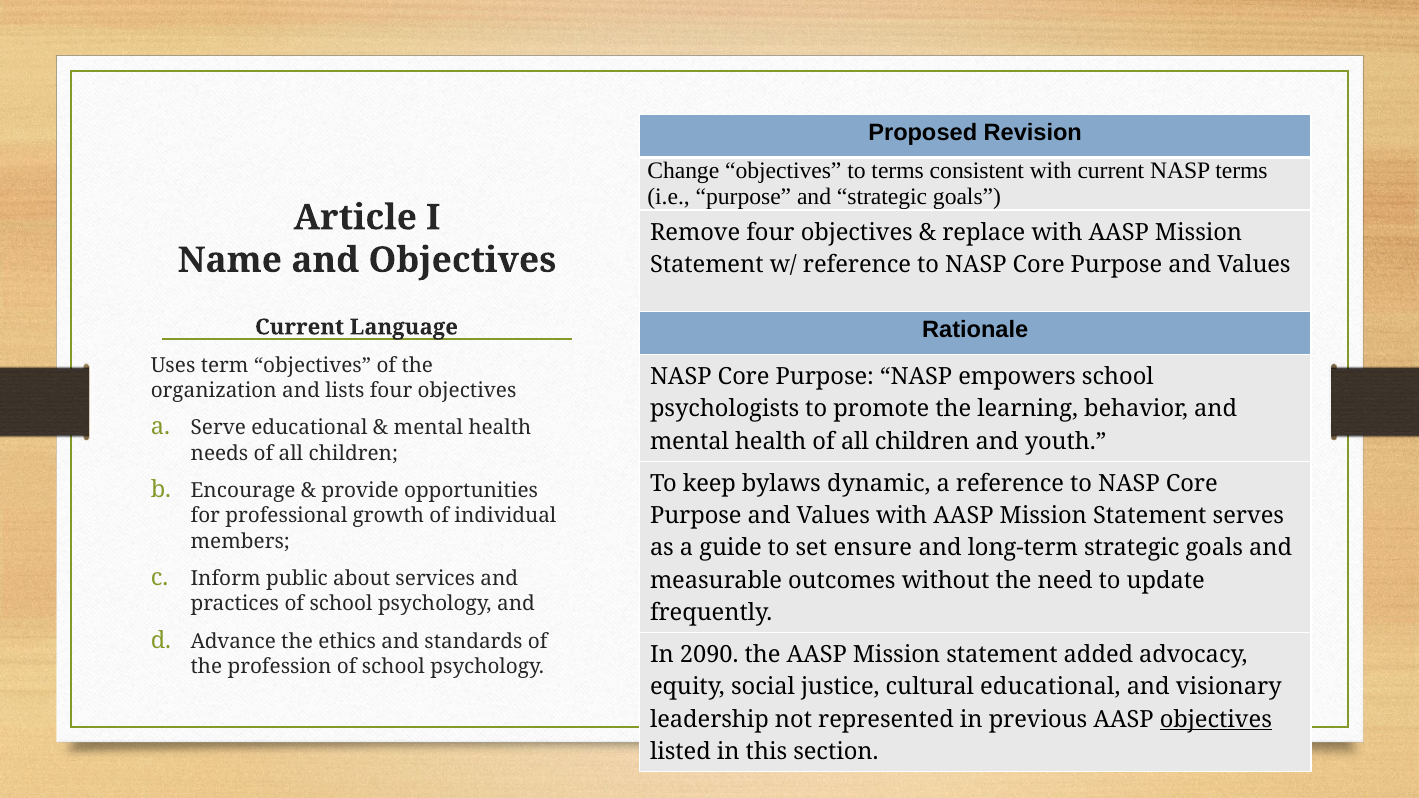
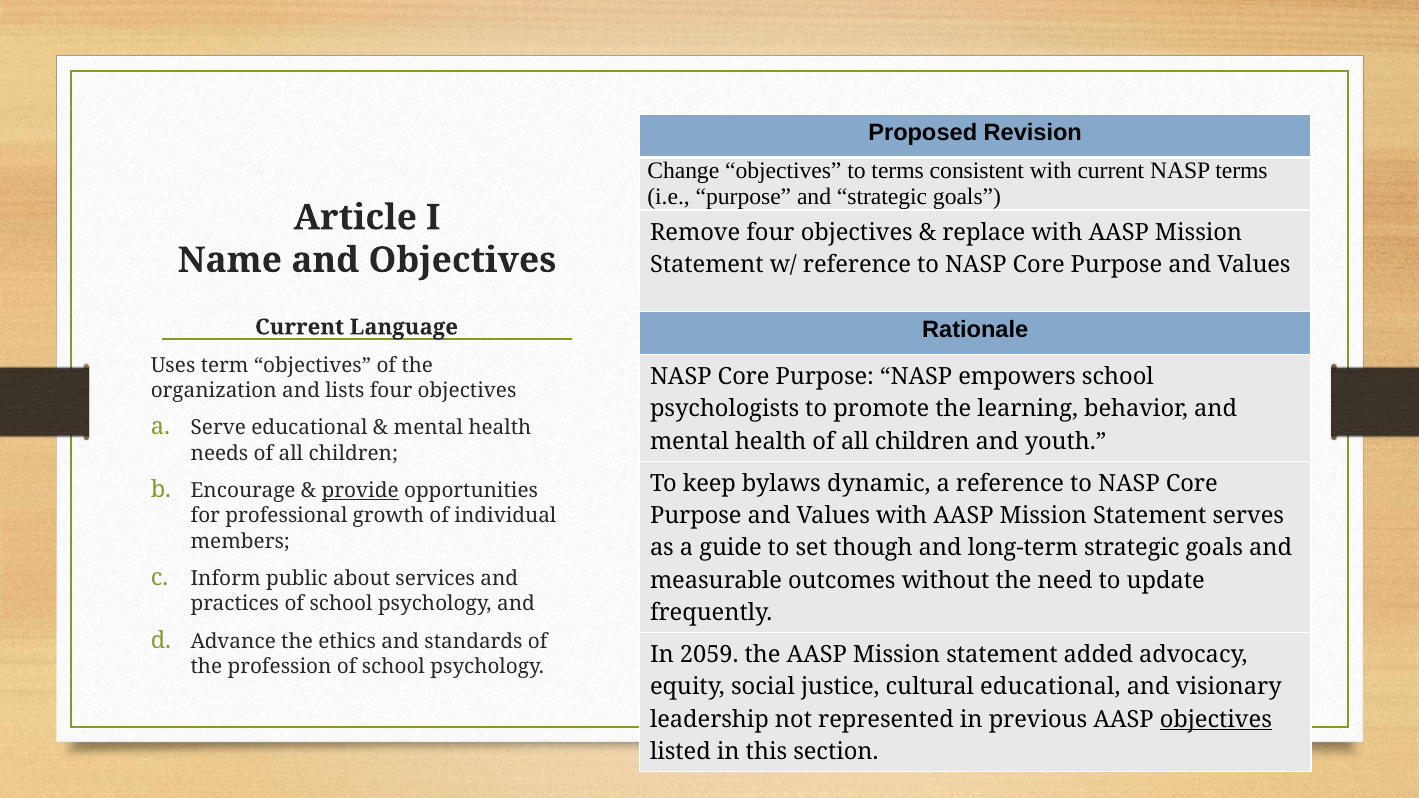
provide underline: none -> present
ensure: ensure -> though
2090: 2090 -> 2059
